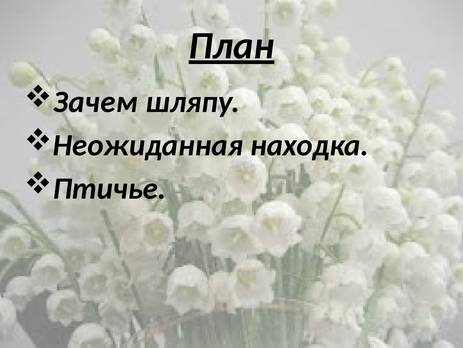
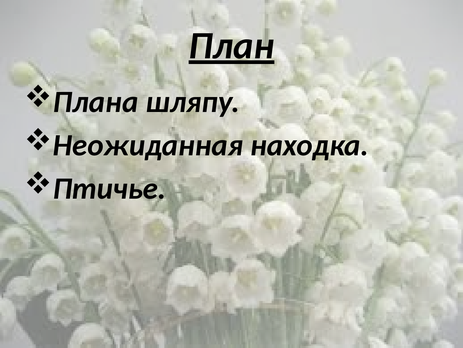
Зачем: Зачем -> Плана
